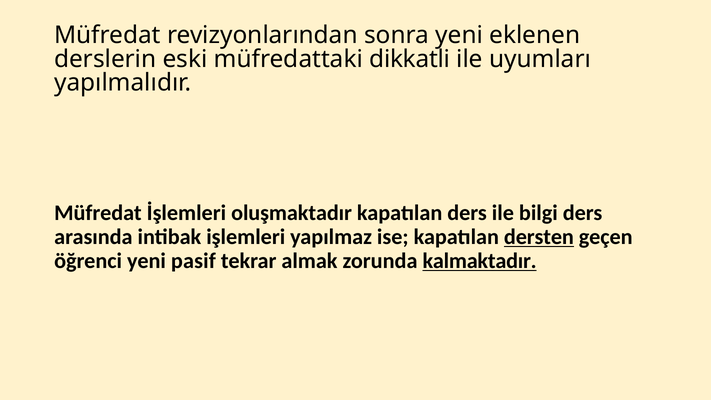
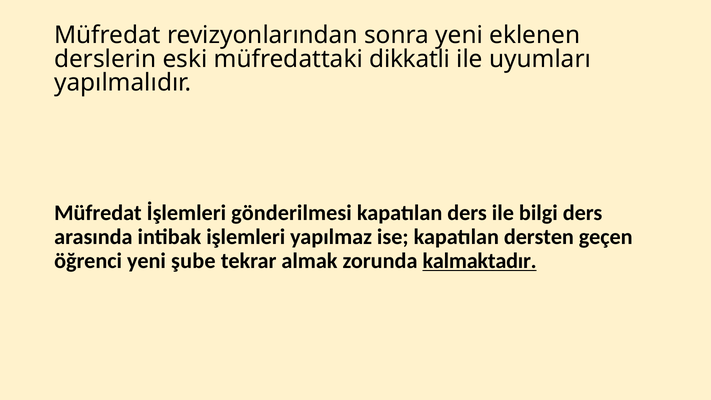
oluşmaktadır: oluşmaktadır -> gönderilmesi
dersten underline: present -> none
pasif: pasif -> şube
